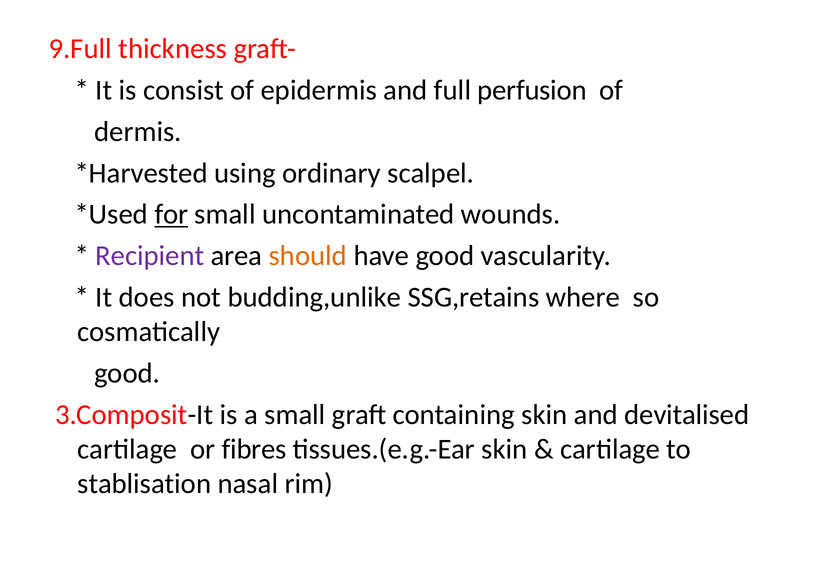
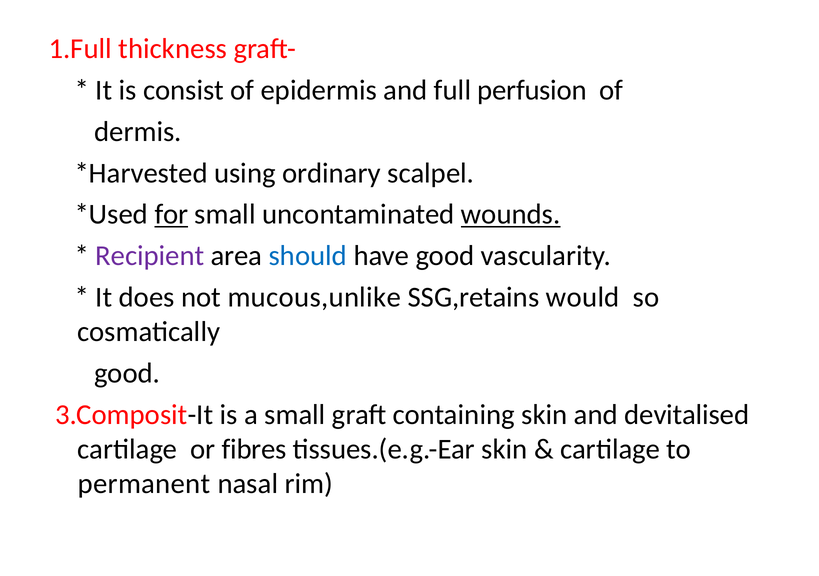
9.Full: 9.Full -> 1.Full
wounds underline: none -> present
should colour: orange -> blue
budding,unlike: budding,unlike -> mucous,unlike
where: where -> would
stablisation: stablisation -> permanent
